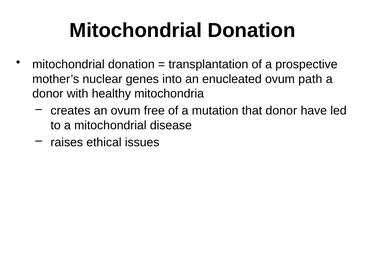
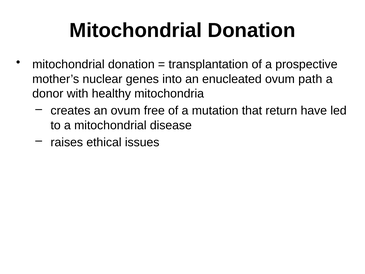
that donor: donor -> return
